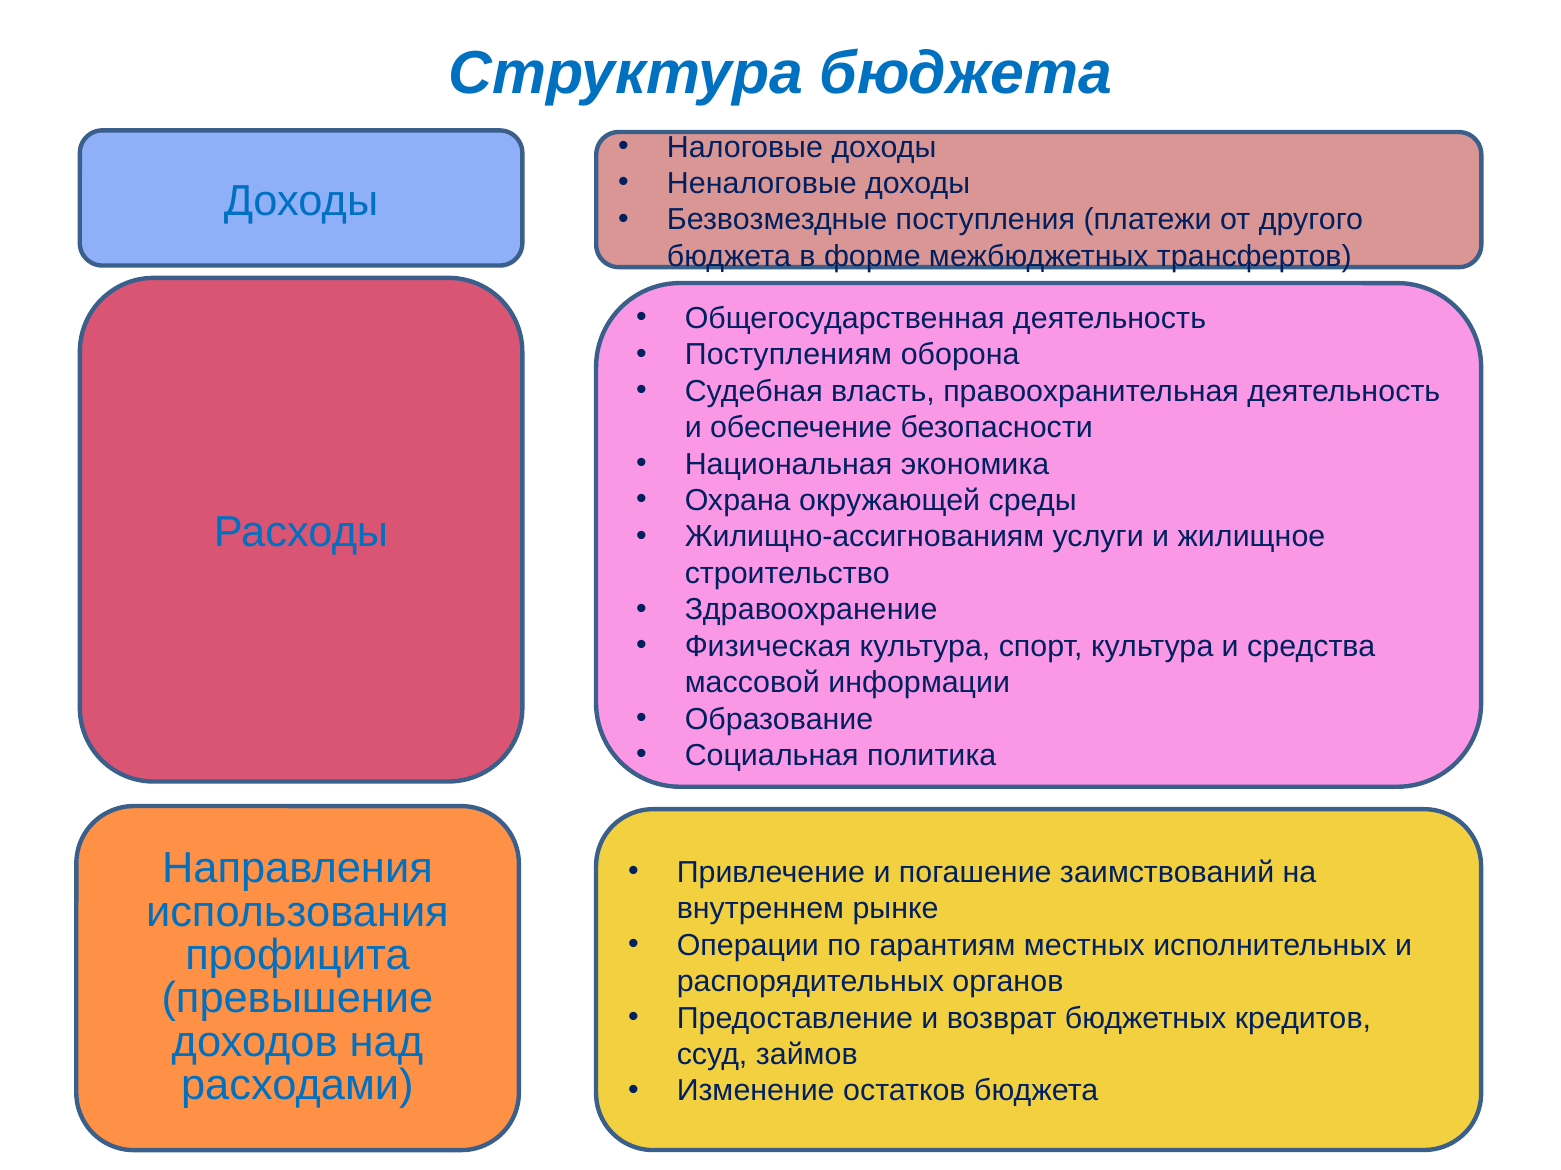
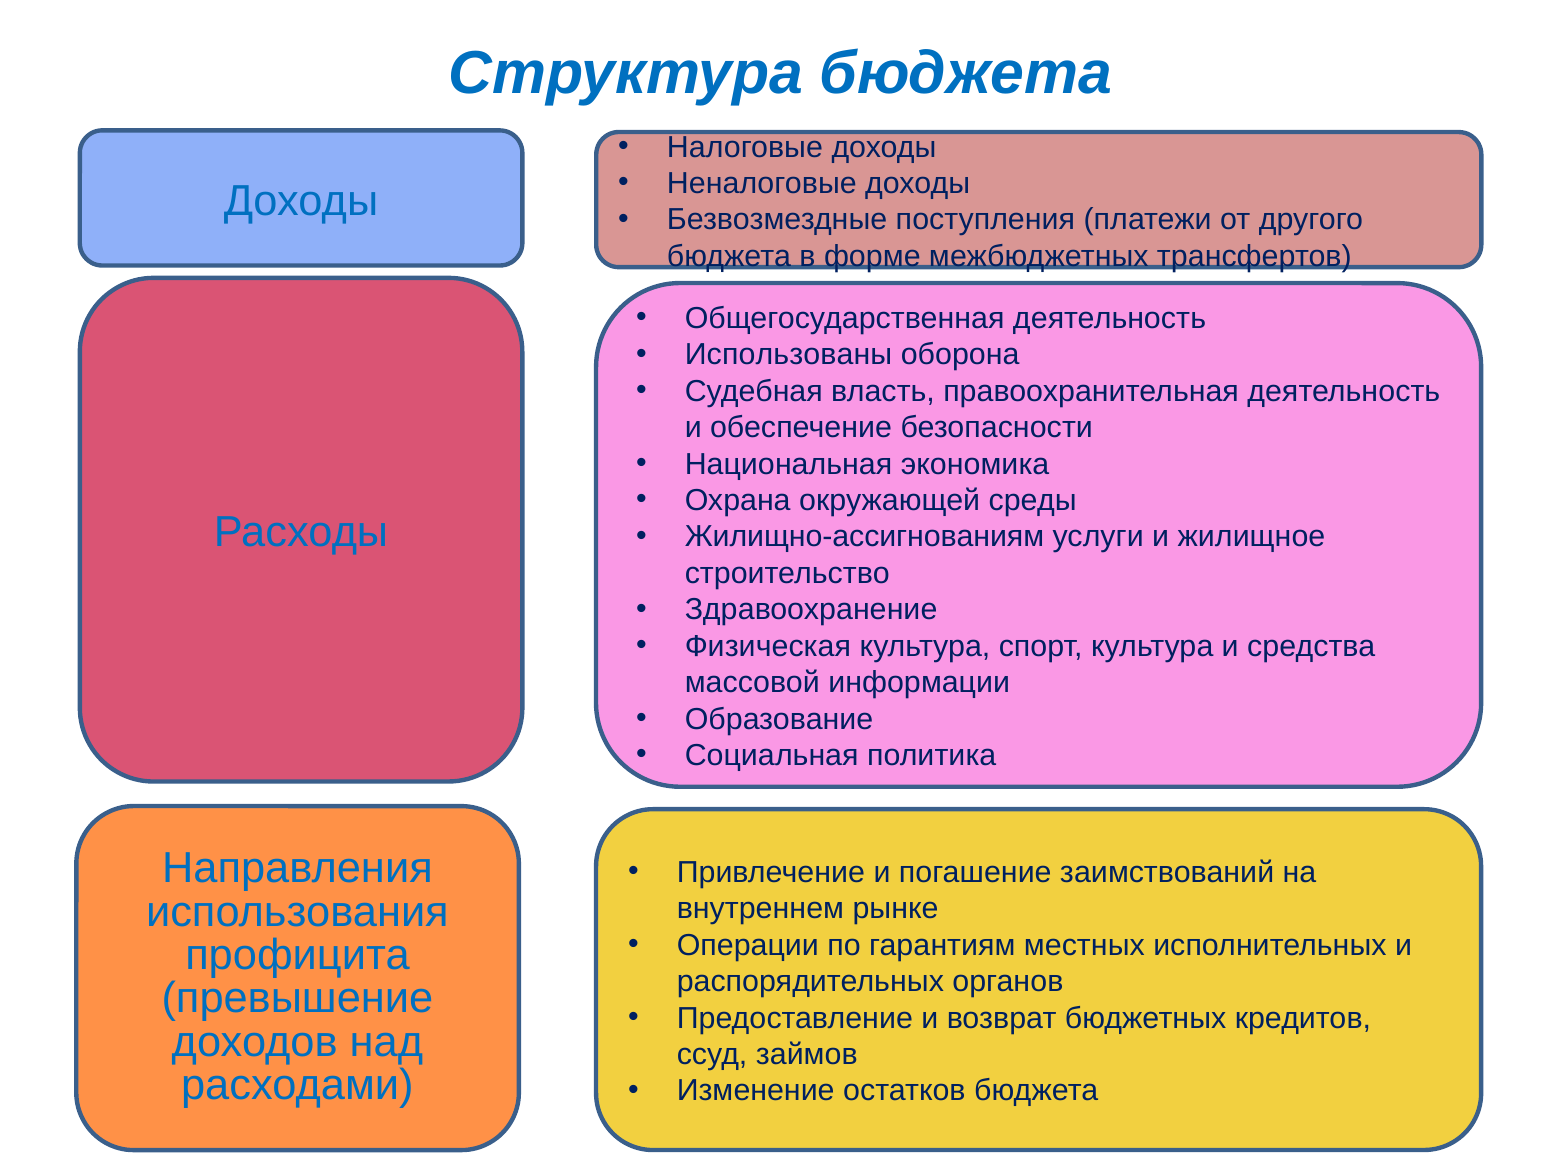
Поступлениям: Поступлениям -> Использованы
